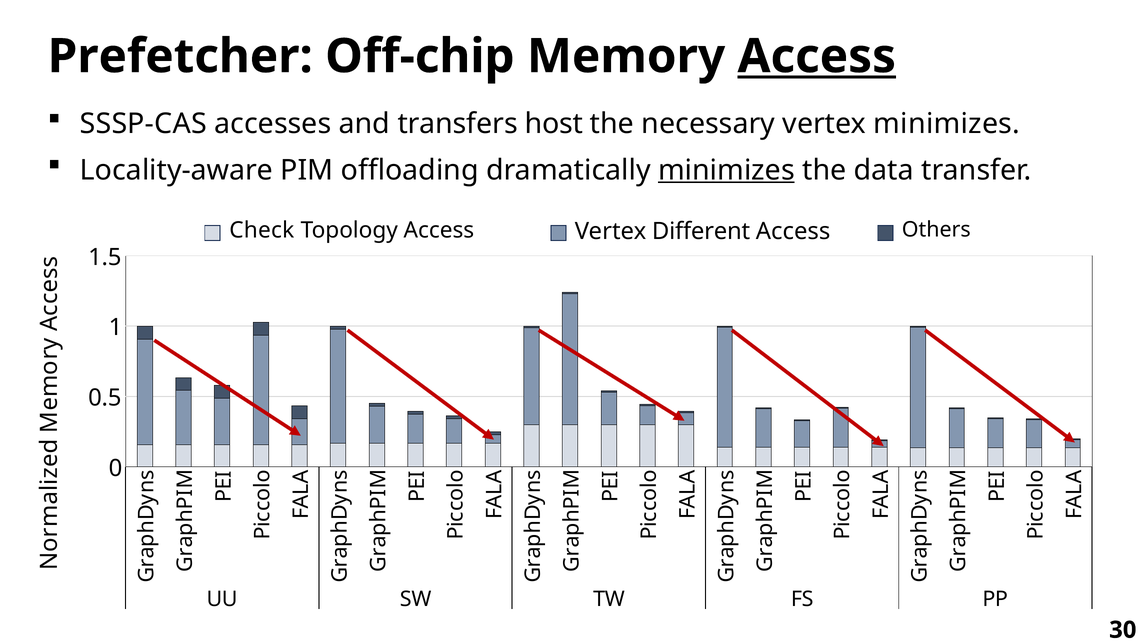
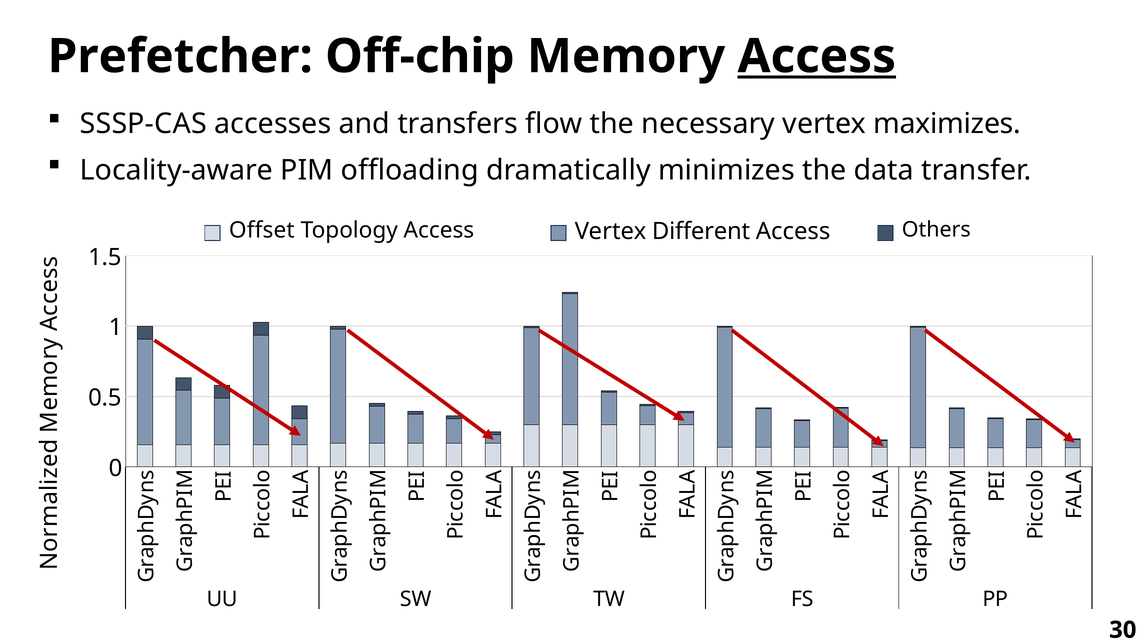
host: host -> flow
vertex minimizes: minimizes -> maximizes
minimizes at (726, 170) underline: present -> none
Check: Check -> Offset
